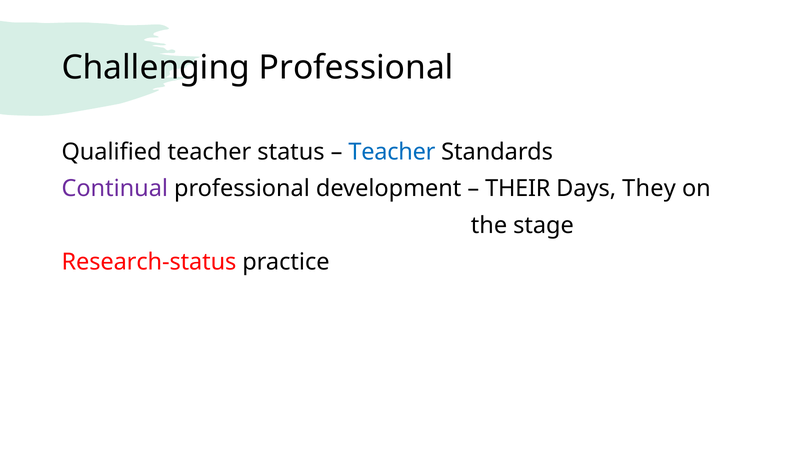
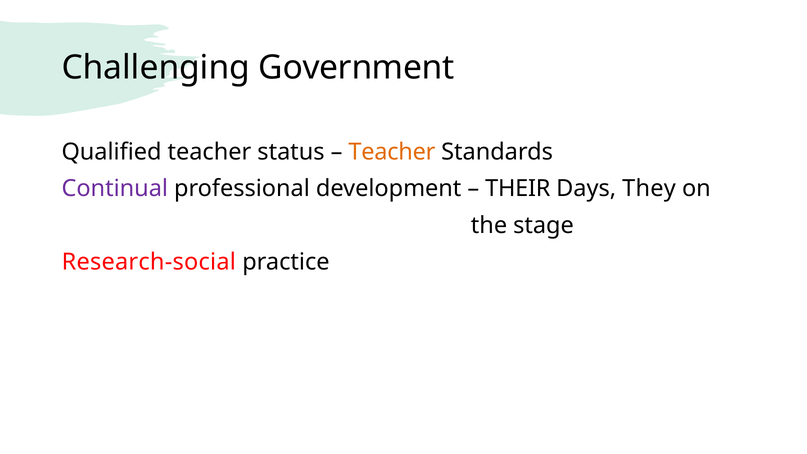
Challenging Professional: Professional -> Government
Teacher at (392, 152) colour: blue -> orange
Research-status: Research-status -> Research-social
